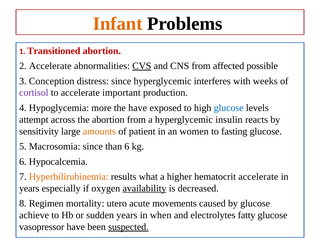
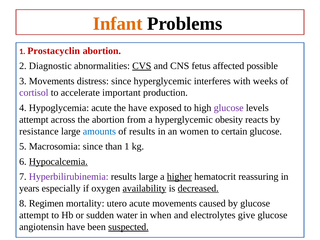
Transitioned: Transitioned -> Prostacyclin
2 Accelerate: Accelerate -> Diagnostic
CNS from: from -> fetus
3 Conception: Conception -> Movements
Hypoglycemia more: more -> acute
glucose at (229, 108) colour: blue -> purple
insulin: insulin -> obesity
sensitivity: sensitivity -> resistance
amounts colour: orange -> blue
of patient: patient -> results
fasting: fasting -> certain
than 6: 6 -> 1
Hypocalcemia underline: none -> present
Hyperbilirubinemia colour: orange -> purple
results what: what -> large
higher underline: none -> present
hematocrit accelerate: accelerate -> reassuring
decreased underline: none -> present
achieve at (34, 215): achieve -> attempt
sudden years: years -> water
fatty: fatty -> give
vasopressor: vasopressor -> angiotensin
